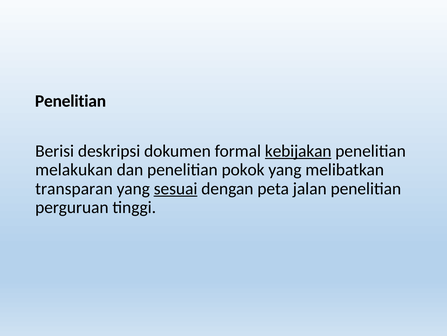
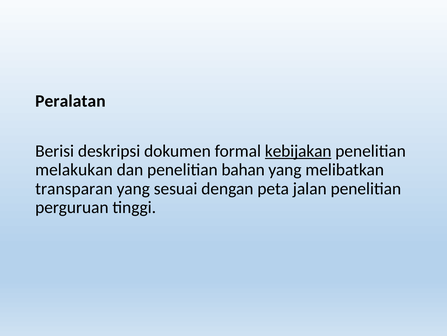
Penelitian at (71, 101): Penelitian -> Peralatan
pokok: pokok -> bahan
sesuai underline: present -> none
